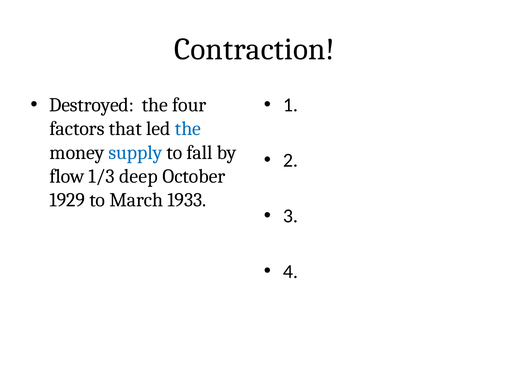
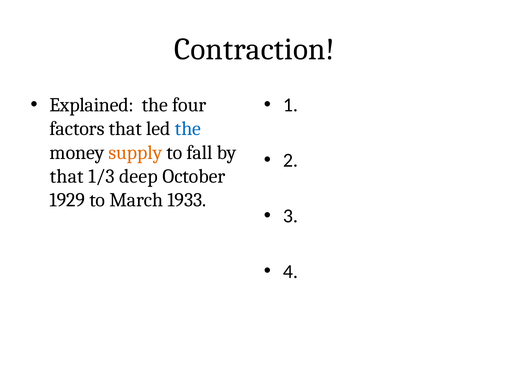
Destroyed: Destroyed -> Explained
supply colour: blue -> orange
flow at (67, 176): flow -> that
